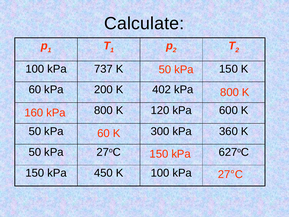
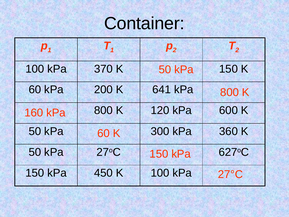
Calculate: Calculate -> Container
737: 737 -> 370
402: 402 -> 641
